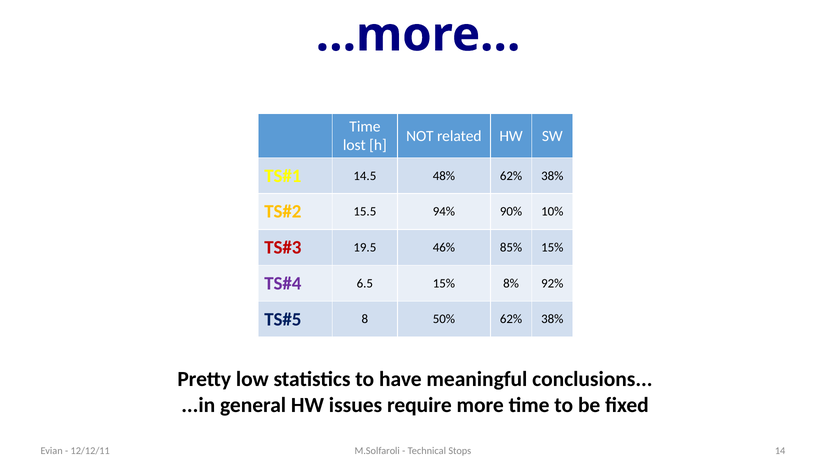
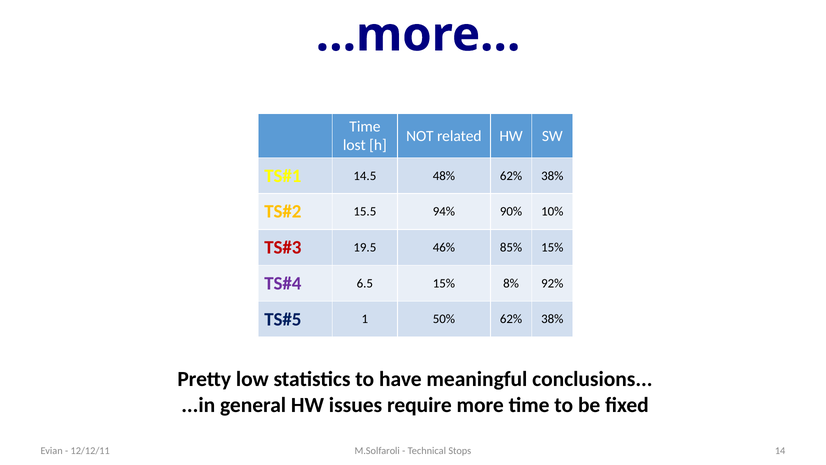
8: 8 -> 1
